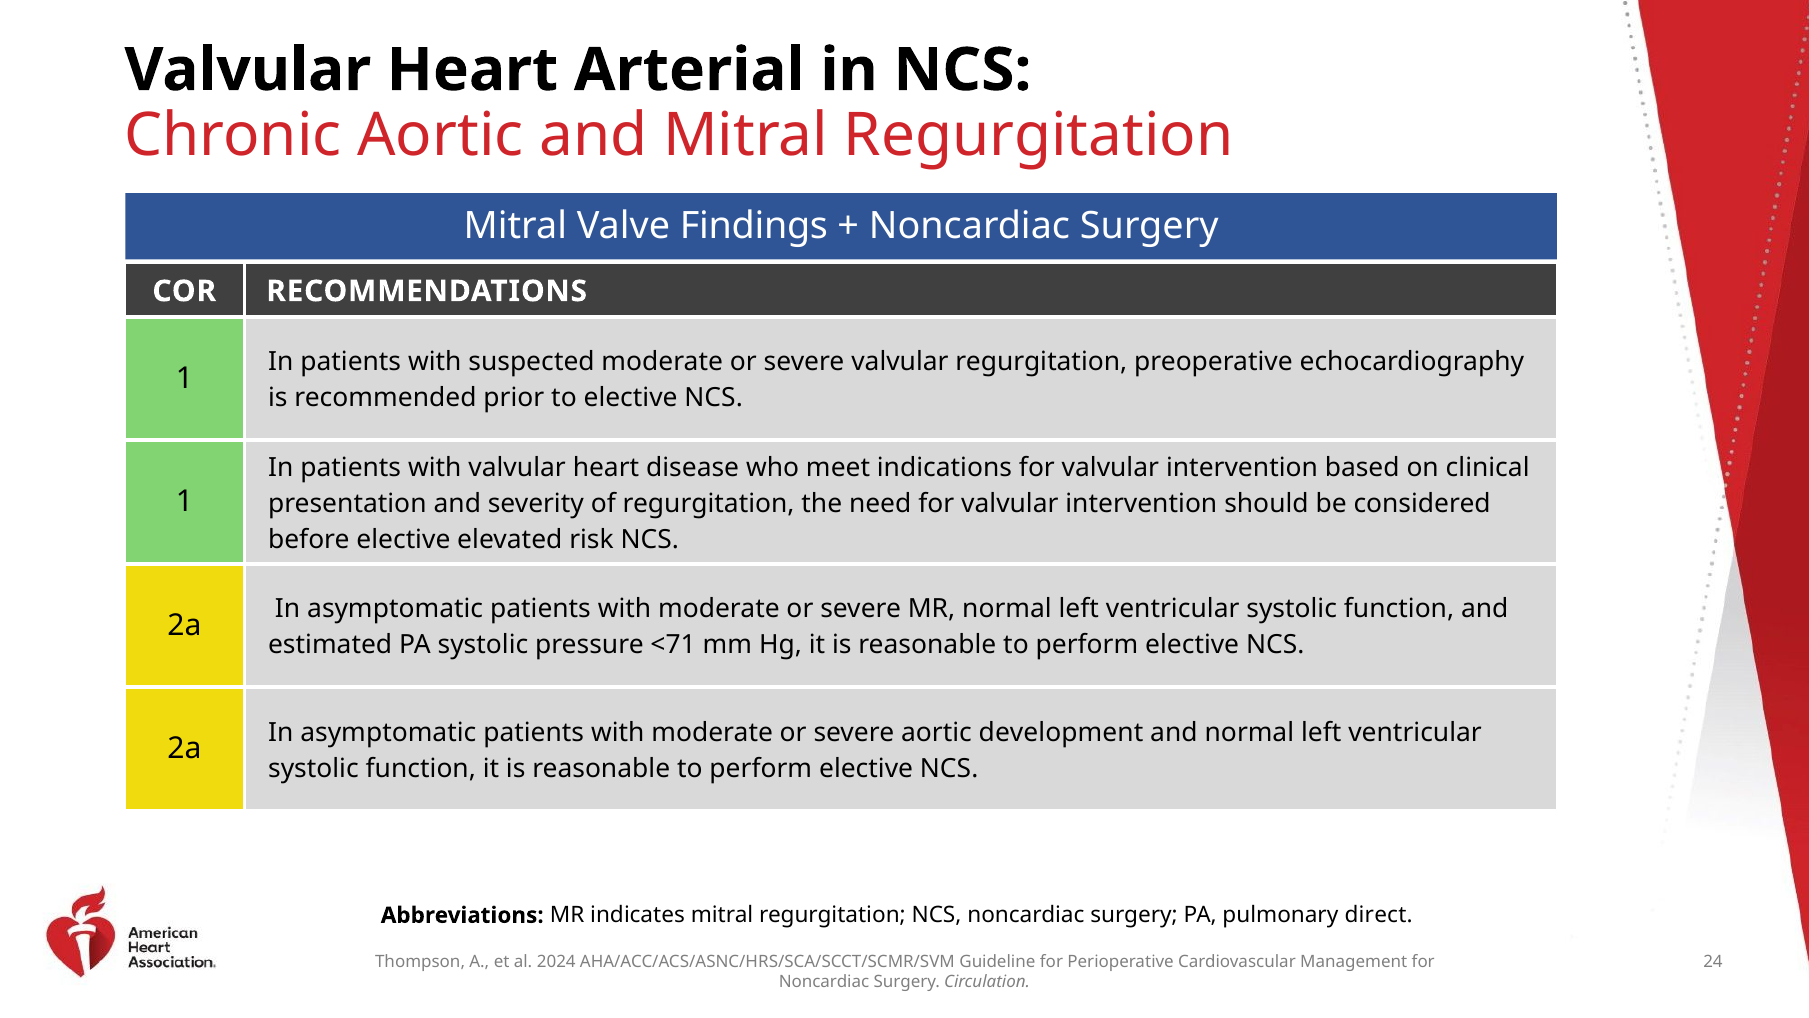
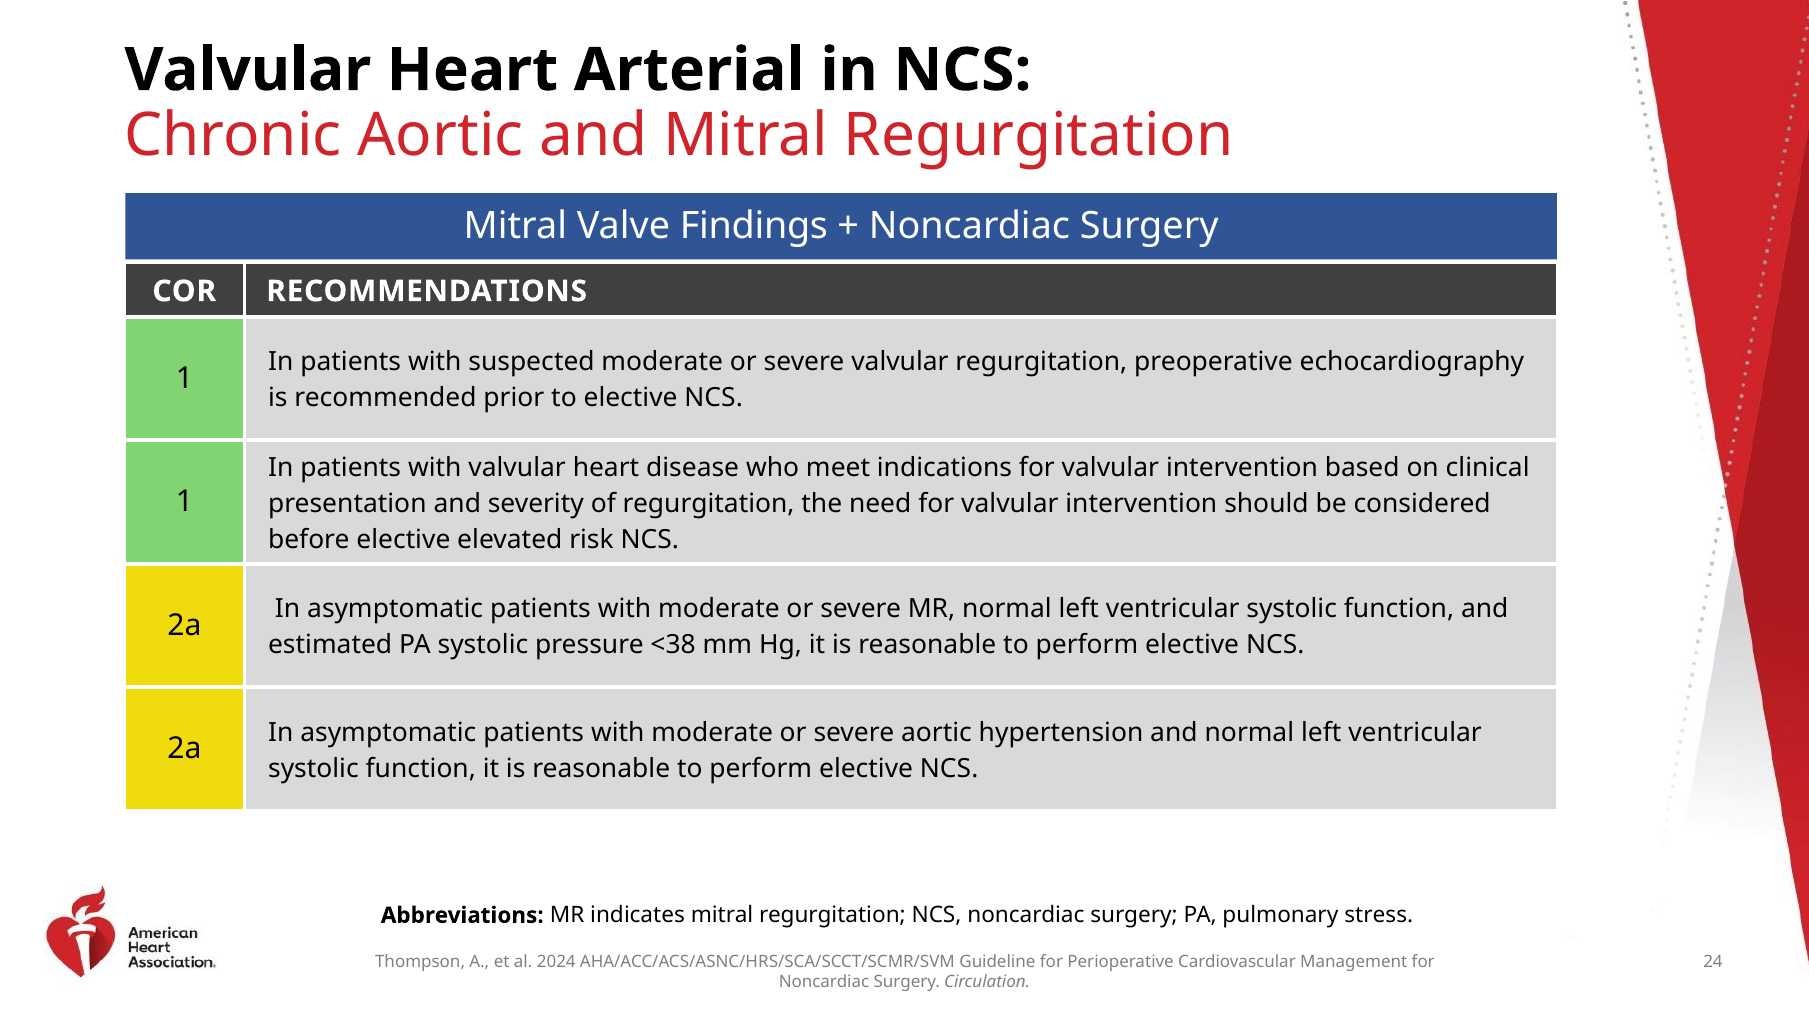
<71: <71 -> <38
development: development -> hypertension
direct: direct -> stress
